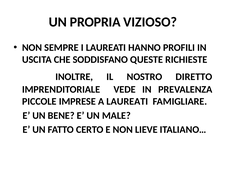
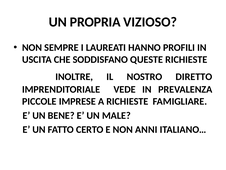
A LAUREATI: LAUREATI -> RICHIESTE
LIEVE: LIEVE -> ANNI
